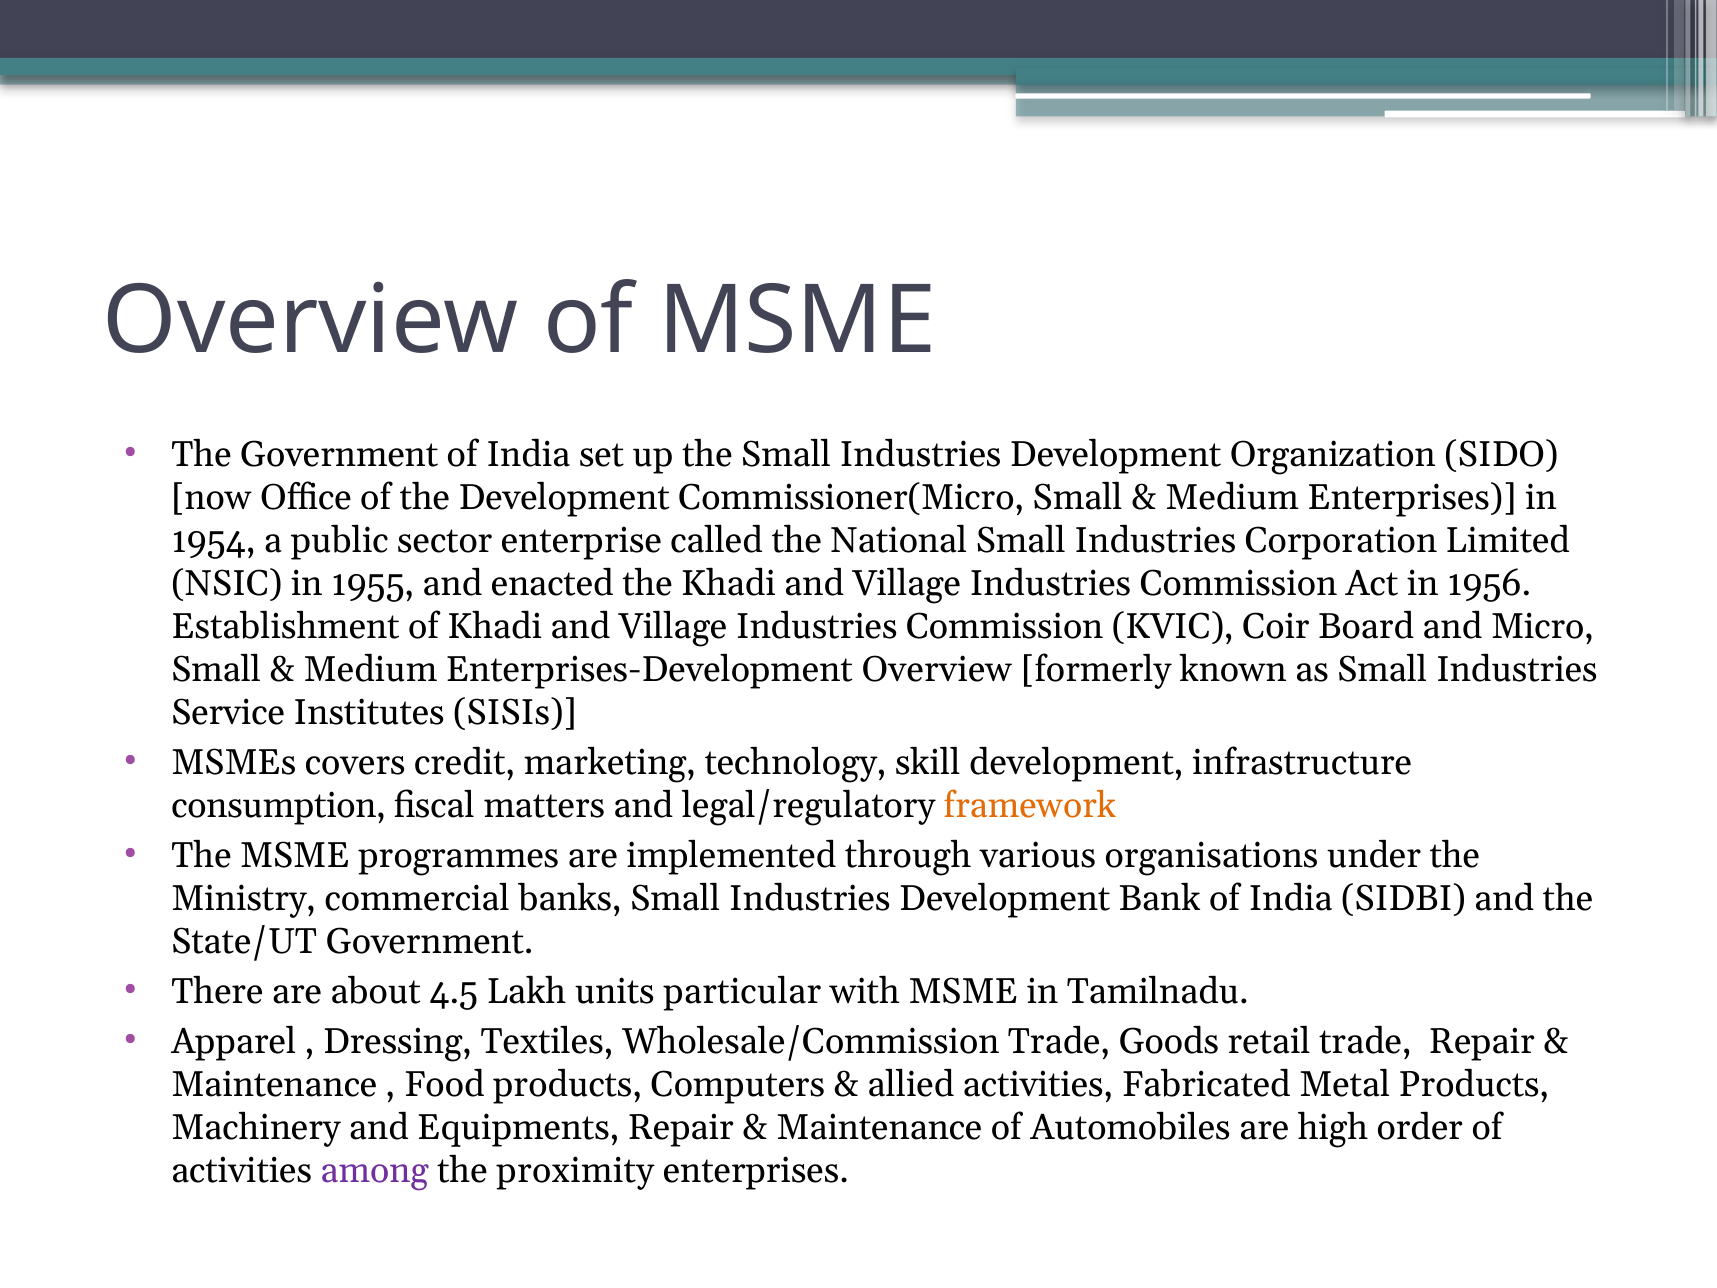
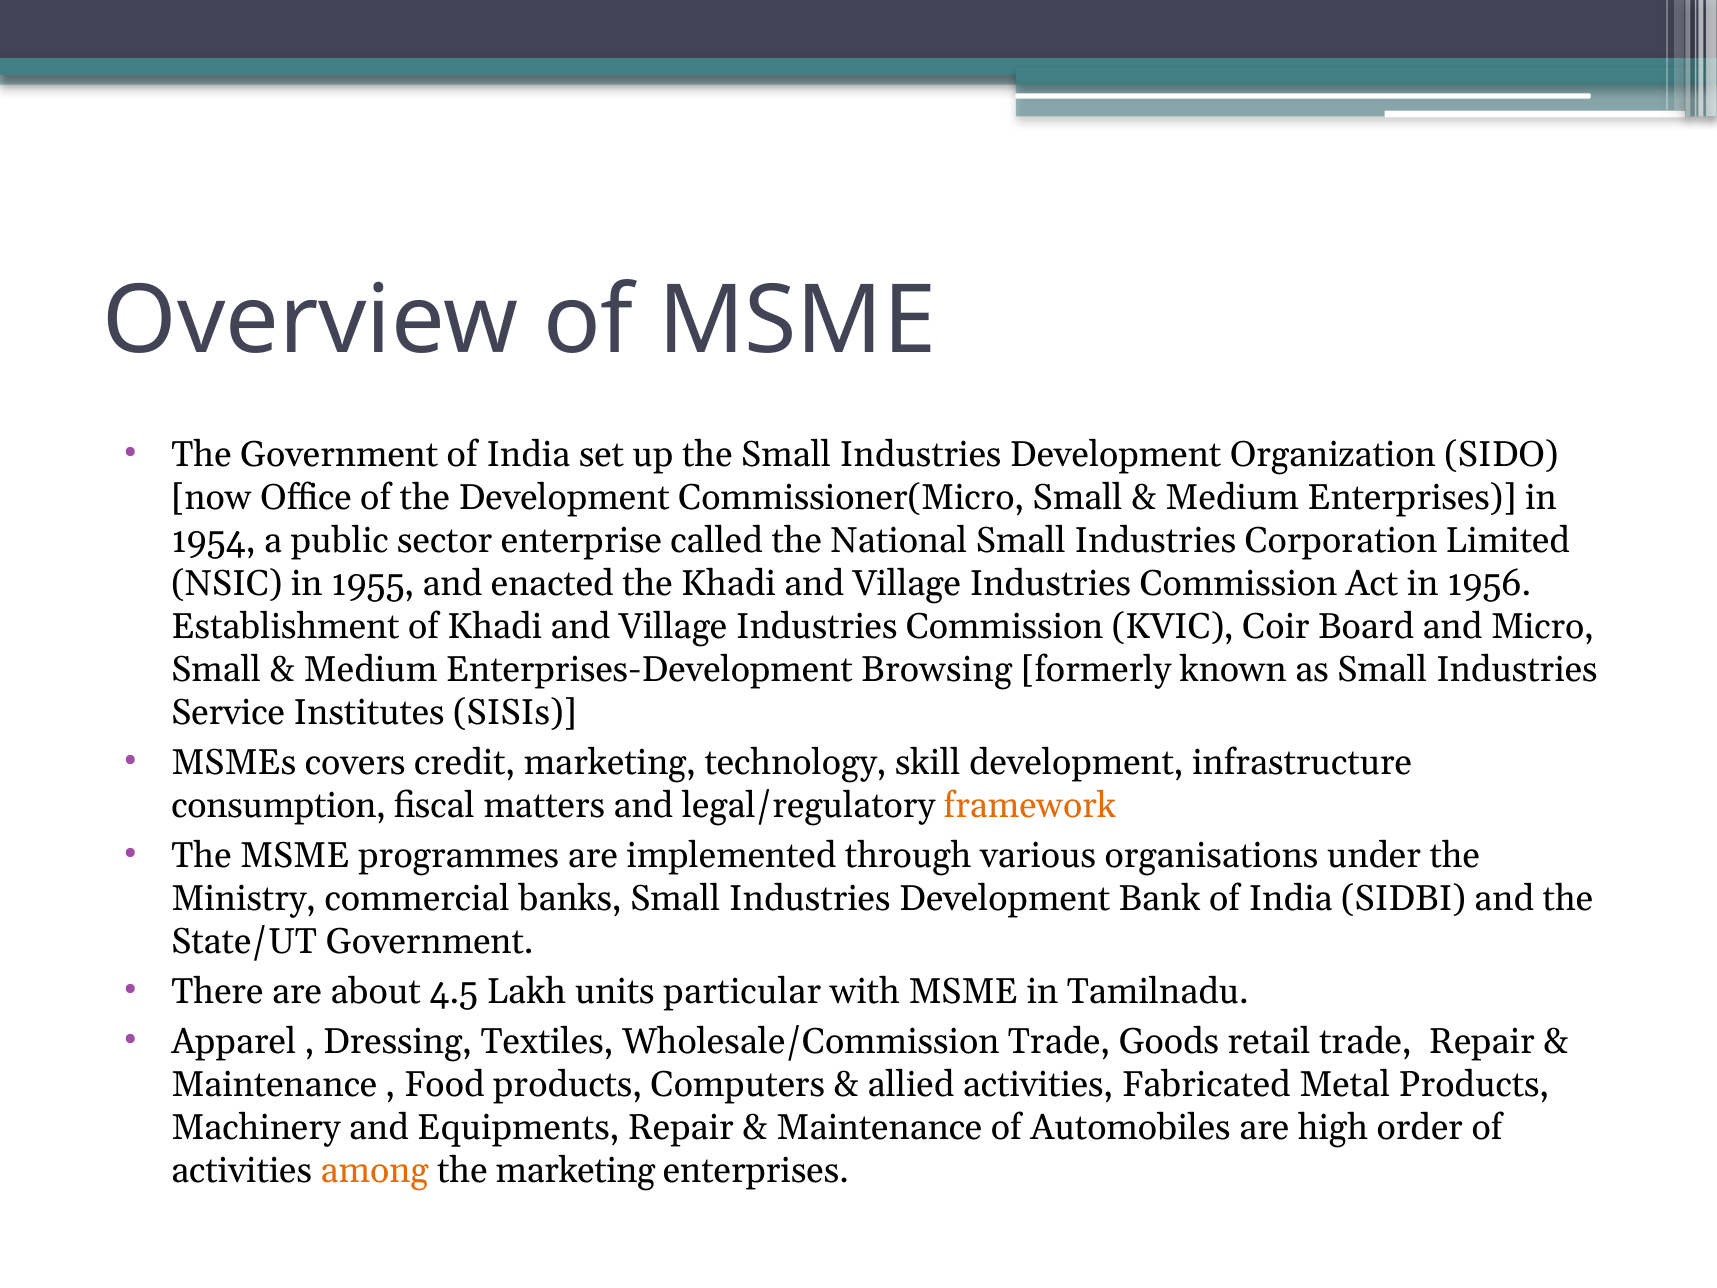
Enterprises-Development Overview: Overview -> Browsing
among colour: purple -> orange
the proximity: proximity -> marketing
